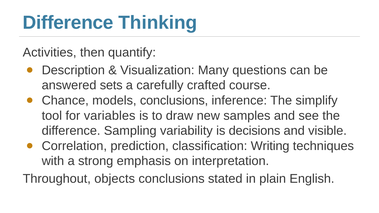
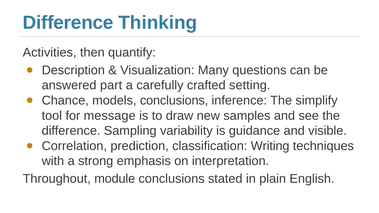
sets: sets -> part
course: course -> setting
variables: variables -> message
decisions: decisions -> guidance
objects: objects -> module
